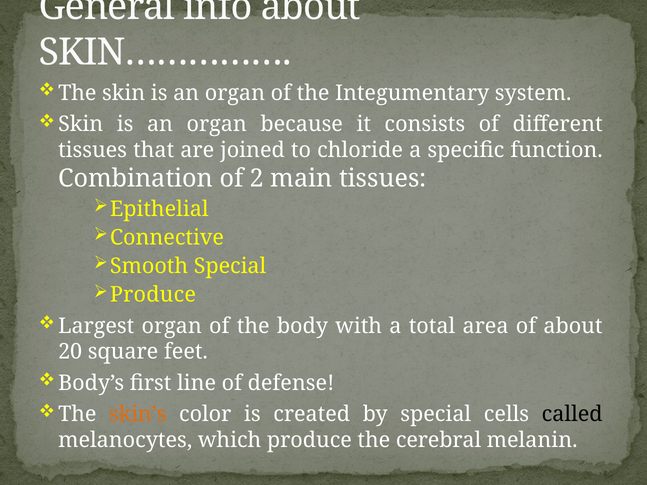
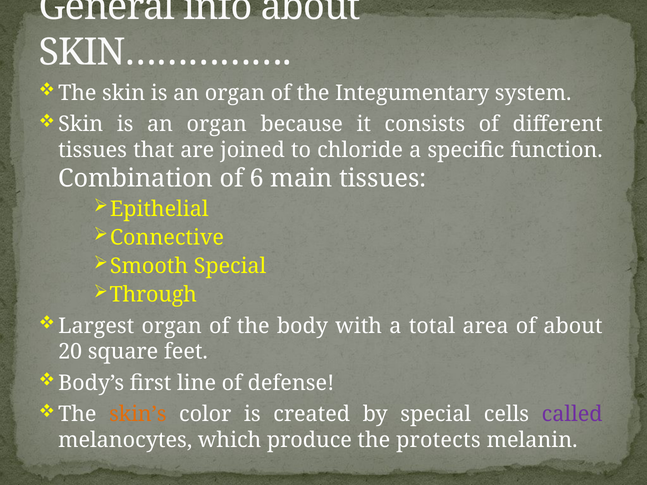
2: 2 -> 6
Produce at (153, 295): Produce -> Through
called colour: black -> purple
cerebral: cerebral -> protects
